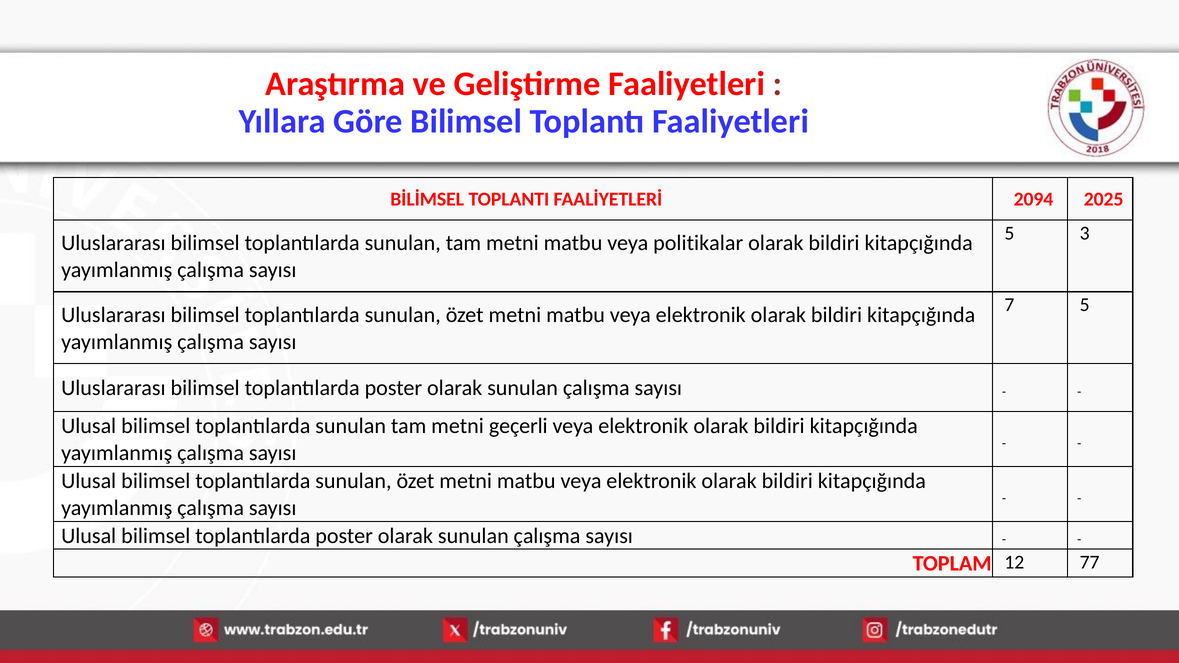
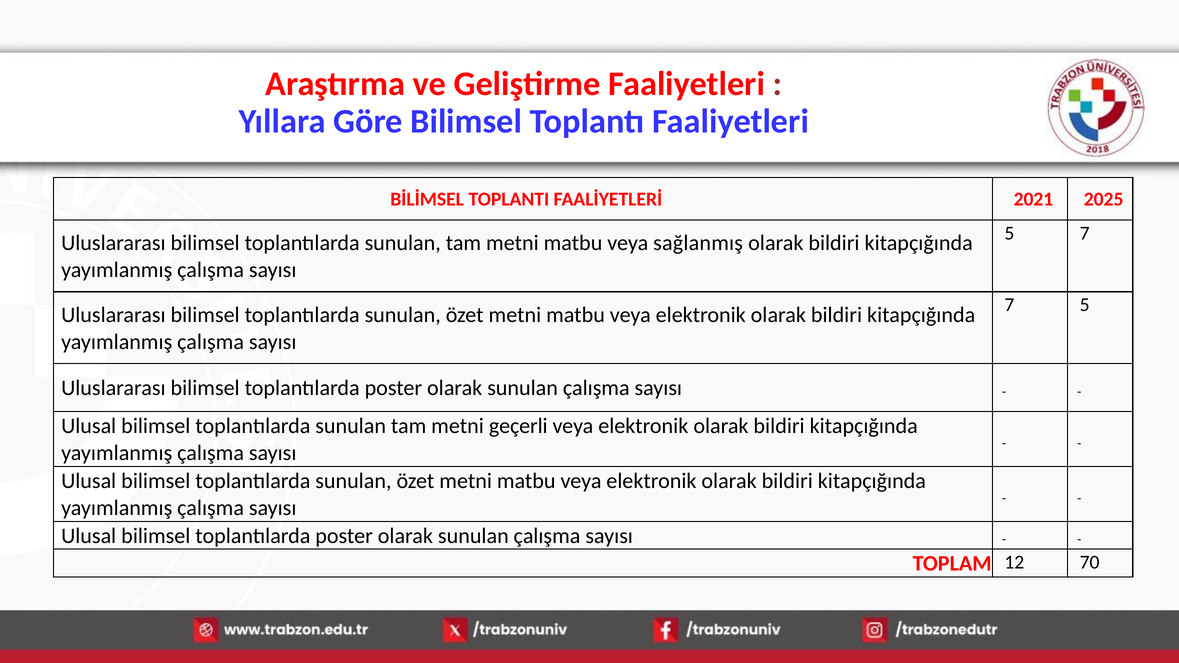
2094: 2094 -> 2021
5 3: 3 -> 7
politikalar: politikalar -> sağlanmış
77: 77 -> 70
